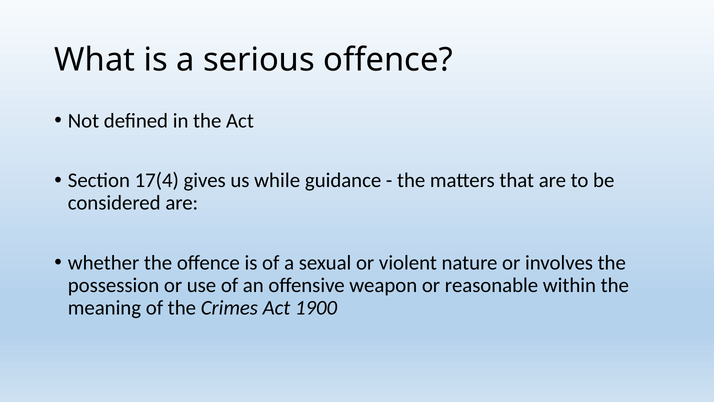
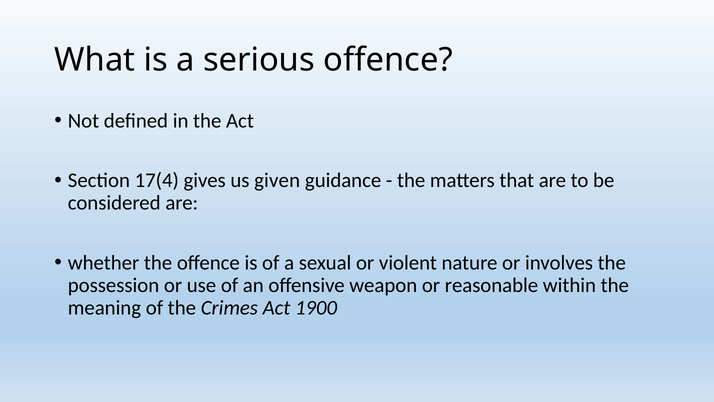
while: while -> given
